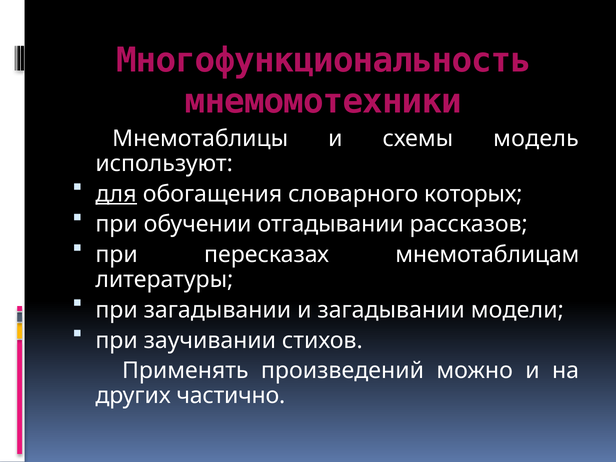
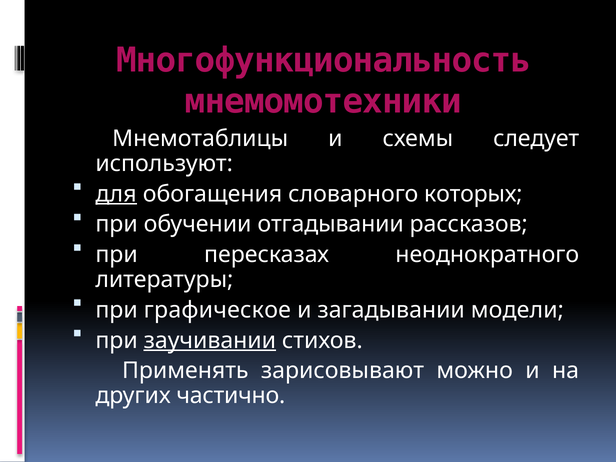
модель: модель -> следует
мнемотаблицам: мнемотаблицам -> неоднократного
при загадывании: загадывании -> графическое
заучивании underline: none -> present
произведений: произведений -> зарисовывают
